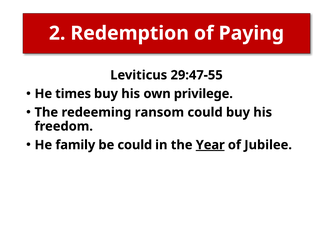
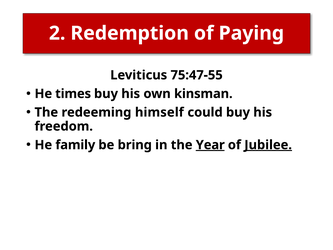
29:47-55: 29:47-55 -> 75:47-55
privilege: privilege -> kinsman
ransom: ransom -> himself
be could: could -> bring
Jubilee underline: none -> present
